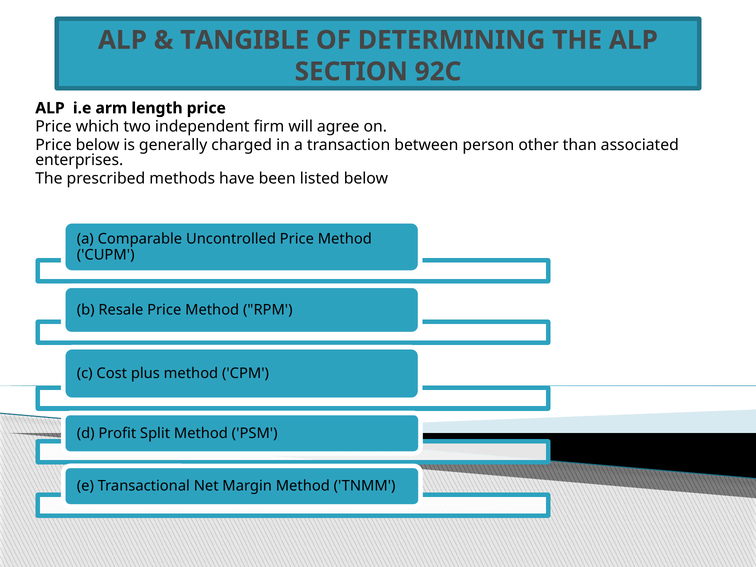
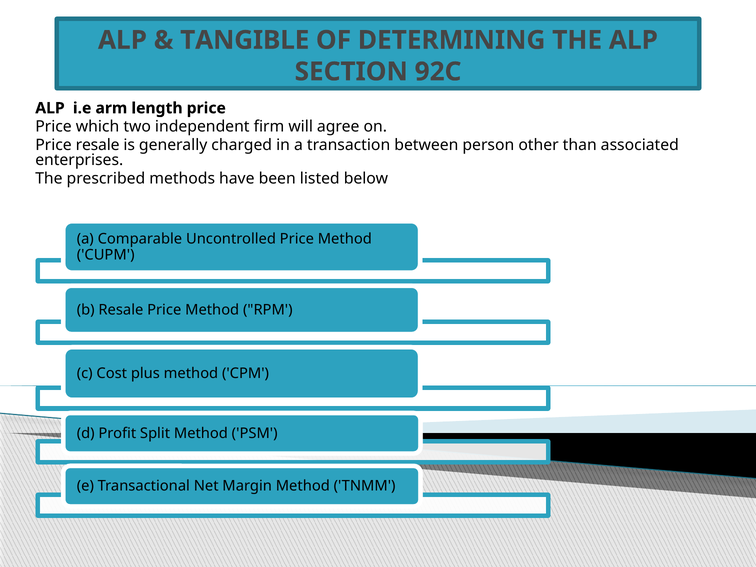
Price below: below -> resale
